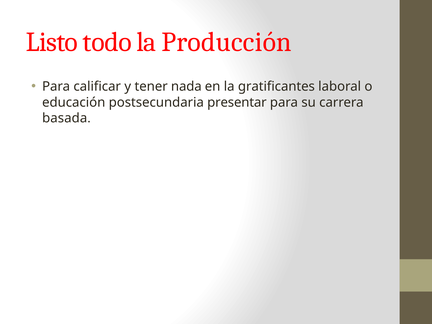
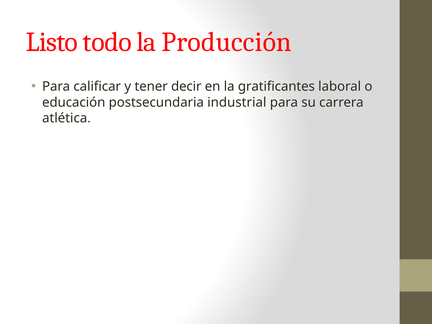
nada: nada -> decir
presentar: presentar -> industrial
basada: basada -> atlética
